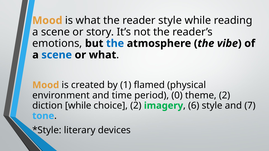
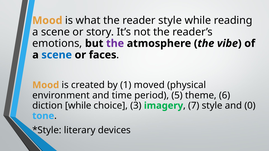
the at (115, 43) colour: blue -> purple
or what: what -> faces
flamed: flamed -> moved
0: 0 -> 5
theme 2: 2 -> 6
choice 2: 2 -> 3
6: 6 -> 7
7: 7 -> 0
